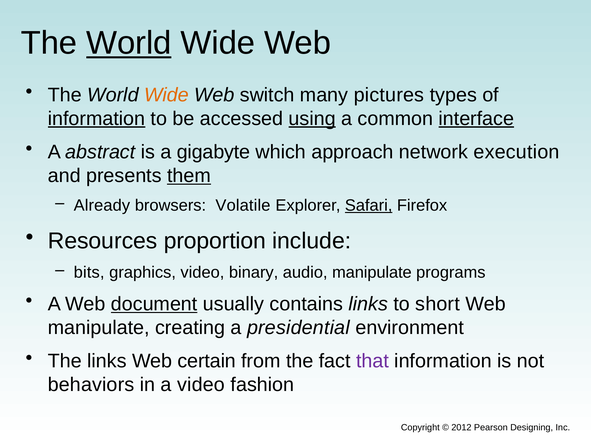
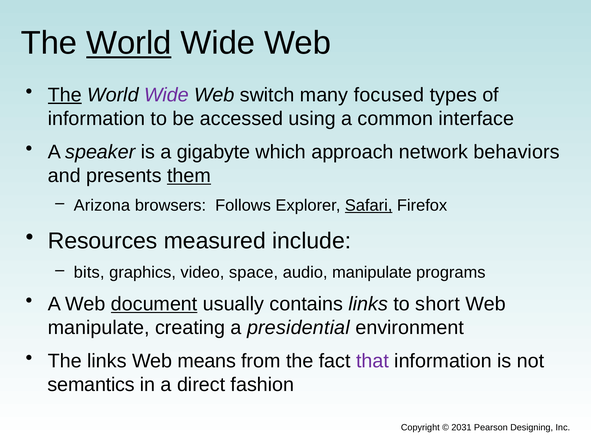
The at (65, 95) underline: none -> present
Wide at (166, 95) colour: orange -> purple
pictures: pictures -> focused
information at (97, 119) underline: present -> none
using underline: present -> none
interface underline: present -> none
abstract: abstract -> speaker
execution: execution -> behaviors
Already: Already -> Arizona
Volatile: Volatile -> Follows
proportion: proportion -> measured
binary: binary -> space
certain: certain -> means
behaviors: behaviors -> semantics
a video: video -> direct
2012: 2012 -> 2031
